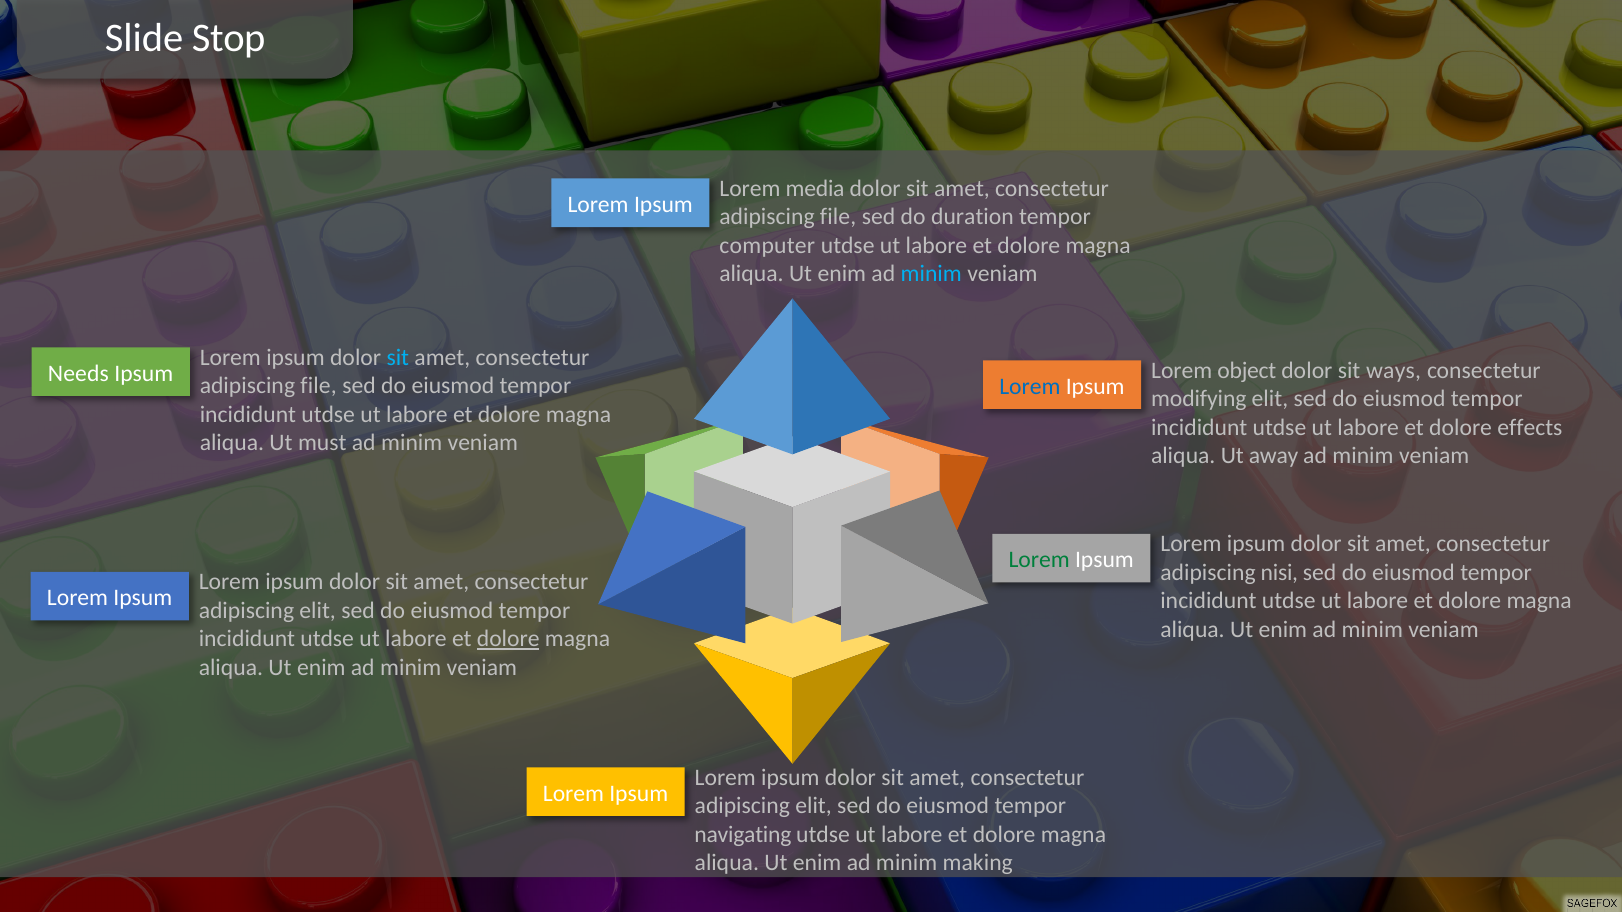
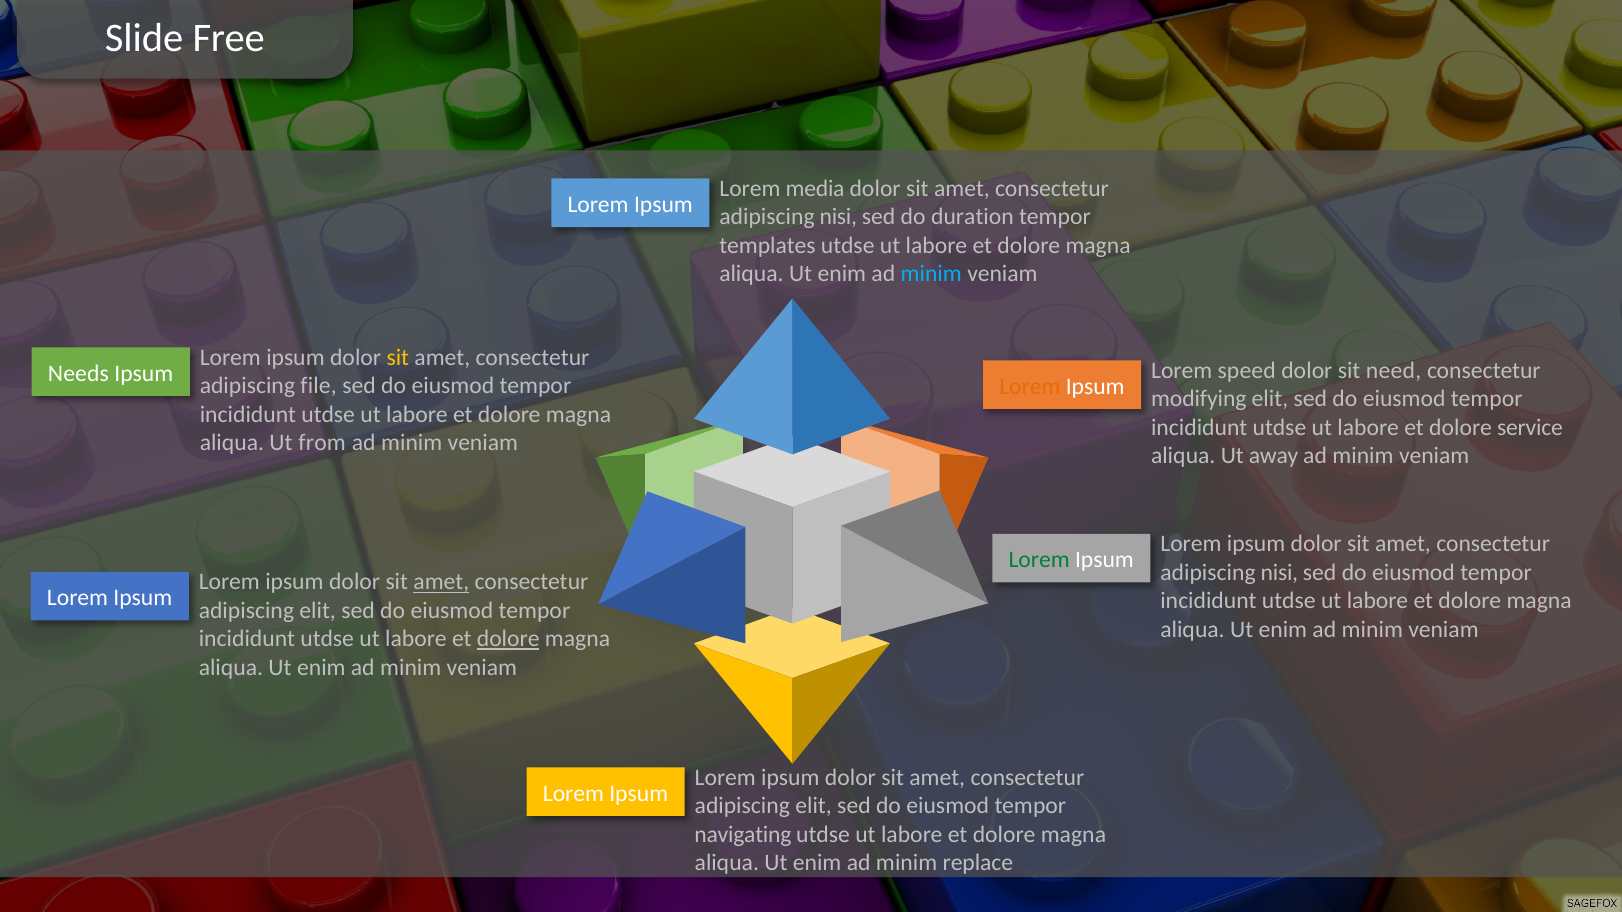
Stop: Stop -> Free
file at (838, 217): file -> nisi
computer: computer -> templates
sit at (398, 358) colour: light blue -> yellow
object: object -> speed
ways: ways -> need
Lorem at (1030, 386) colour: blue -> orange
effects: effects -> service
must: must -> from
amet at (441, 582) underline: none -> present
making: making -> replace
